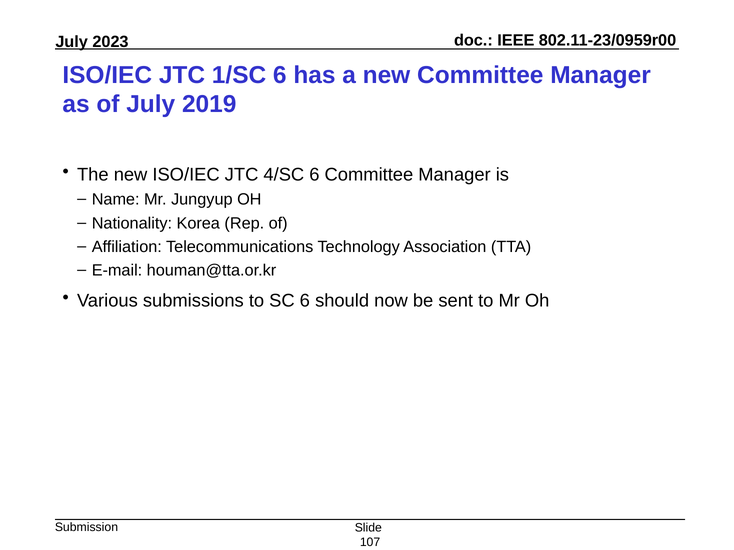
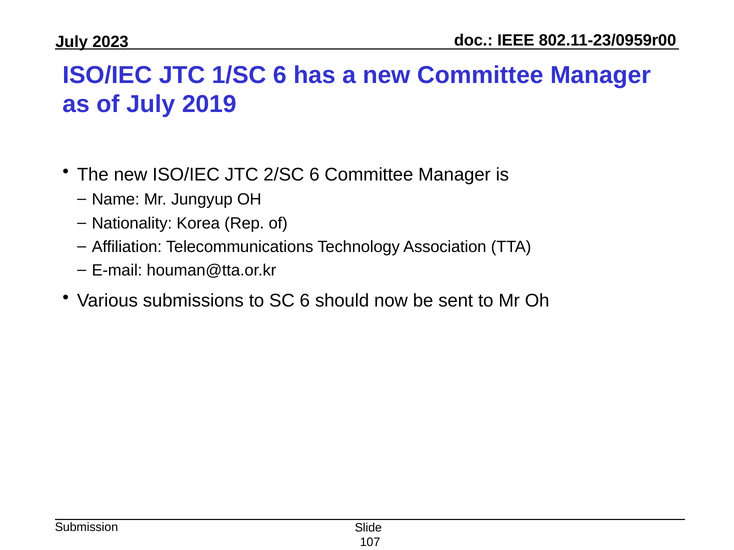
4/SC: 4/SC -> 2/SC
